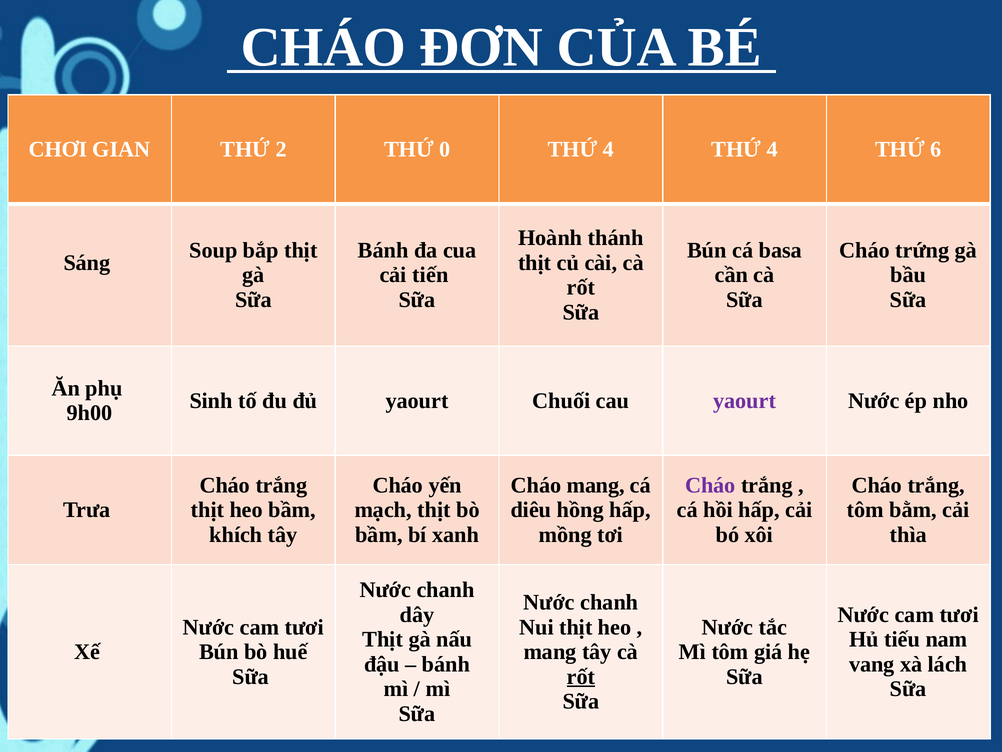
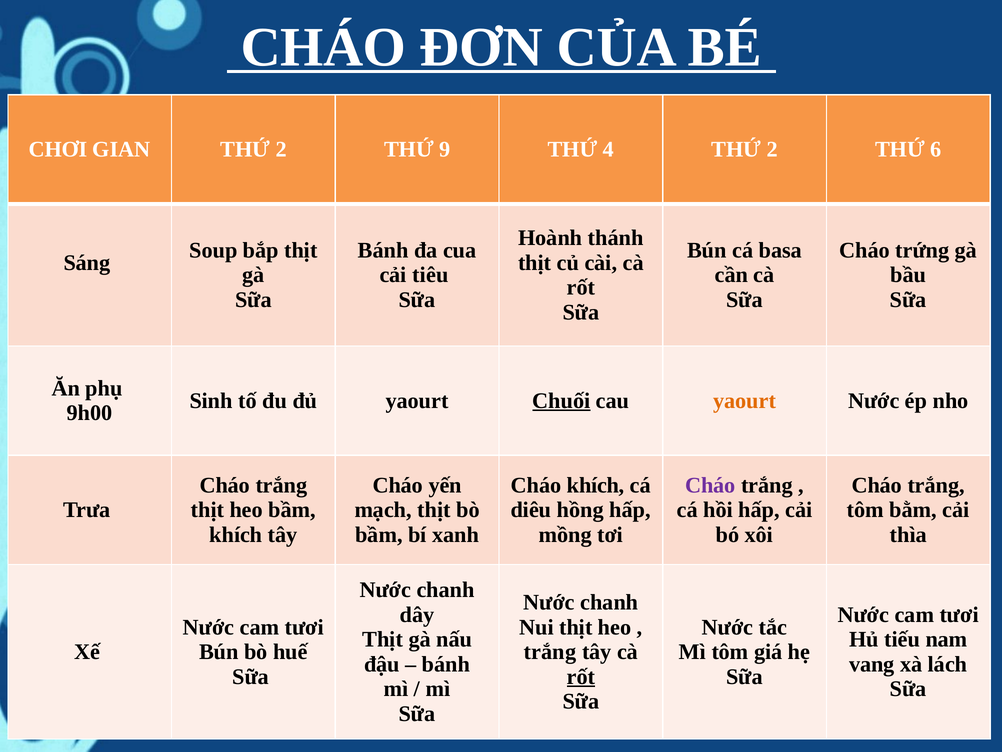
0: 0 -> 9
4 THỨ 4: 4 -> 2
tiến: tiến -> tiêu
Chuối underline: none -> present
yaourt at (745, 400) colour: purple -> orange
Cháo mang: mang -> khích
mang at (550, 651): mang -> trắng
